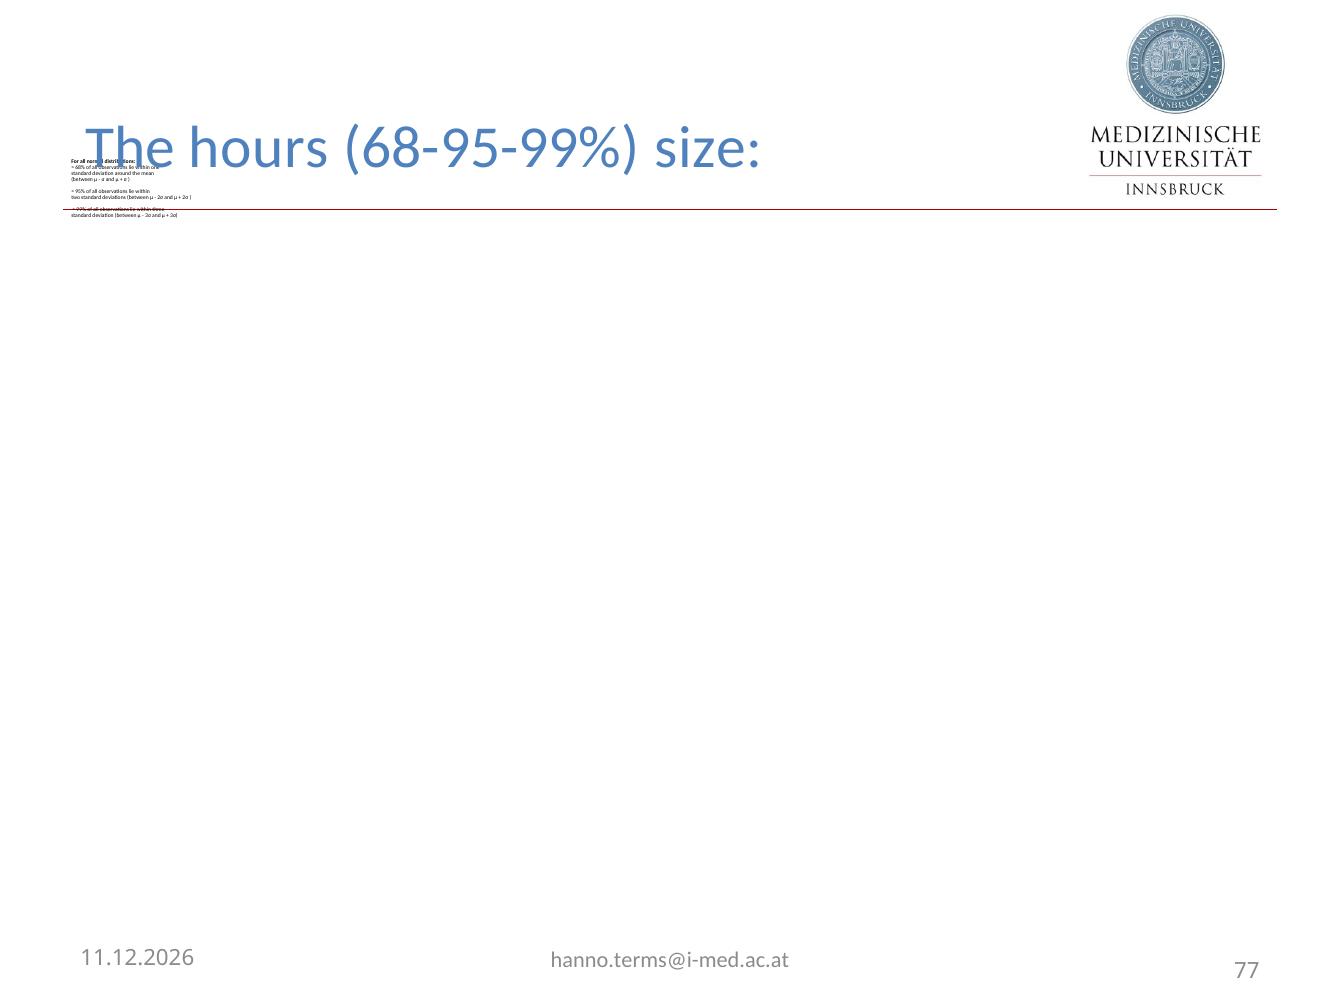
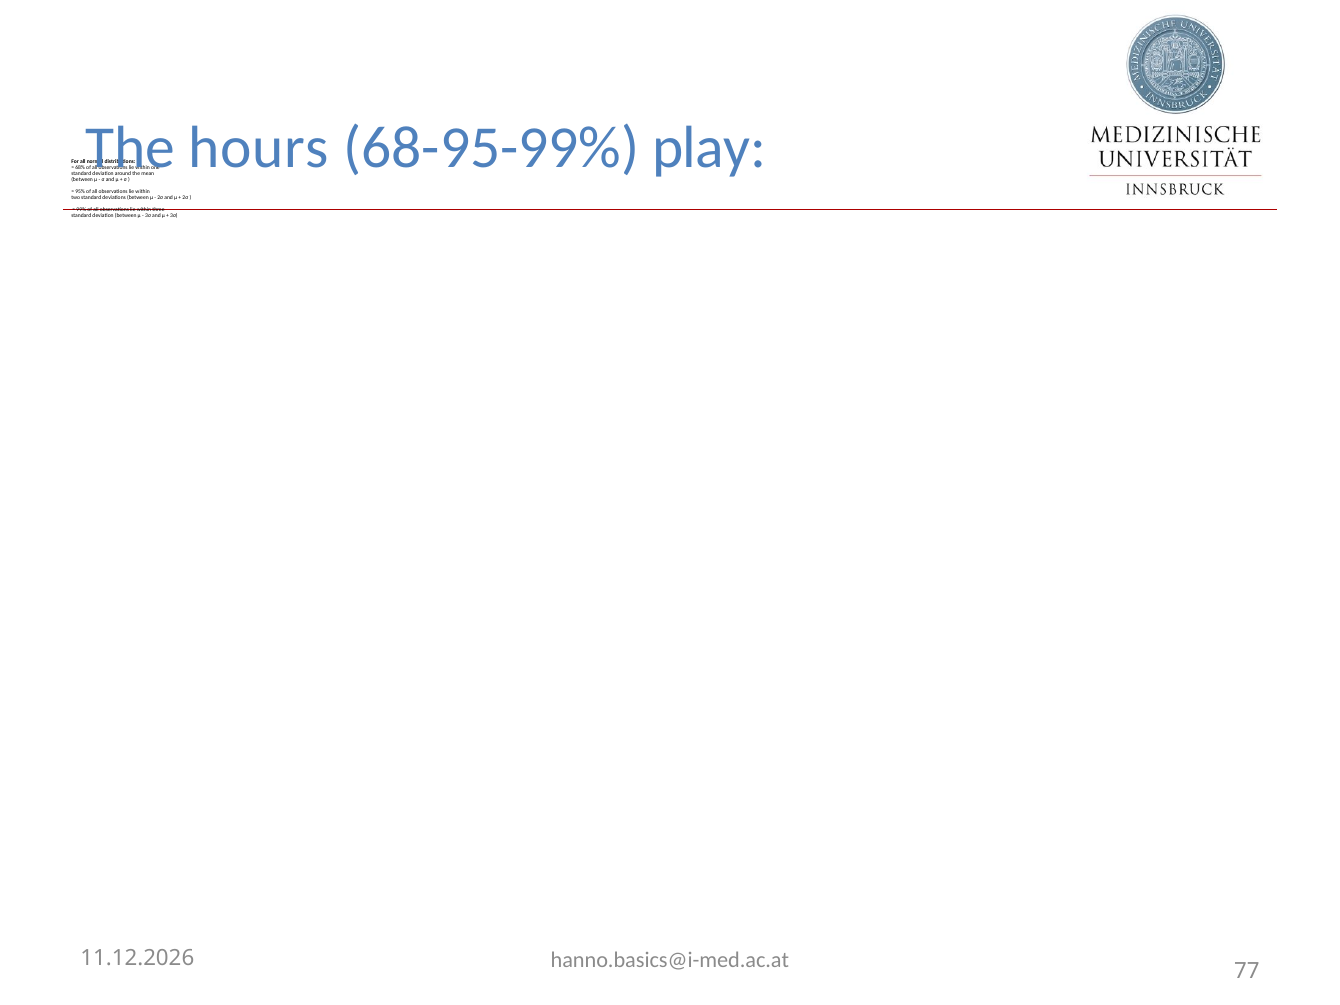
size: size -> play
hanno.terms@i-med.ac.at: hanno.terms@i-med.ac.at -> hanno.basics@i-med.ac.at
